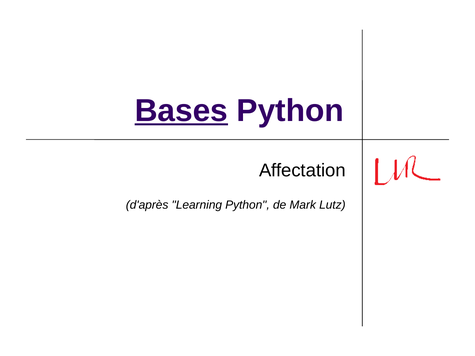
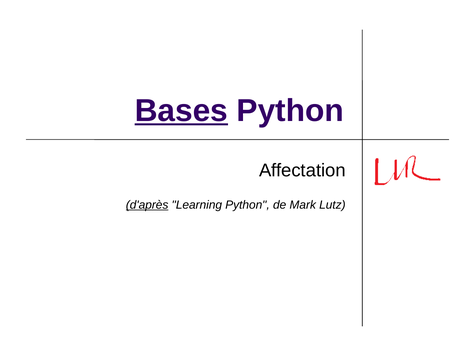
d'après underline: none -> present
